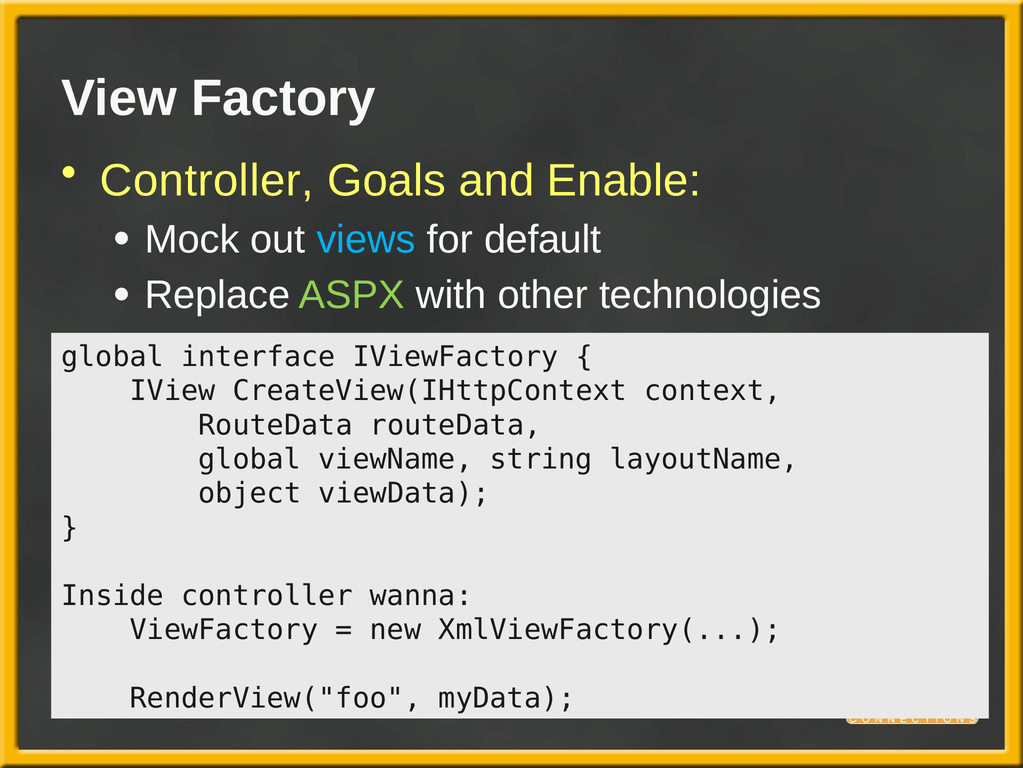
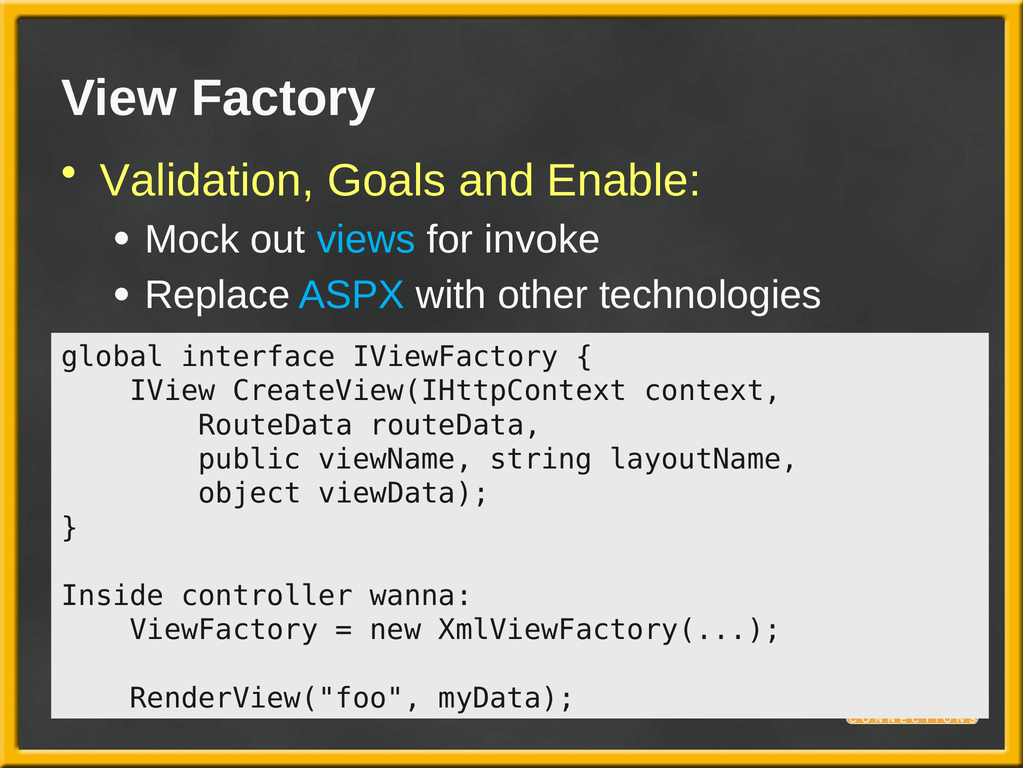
Controller at (207, 180): Controller -> Validation
default: default -> invoke
ASPX colour: light green -> light blue
global at (250, 459): global -> public
